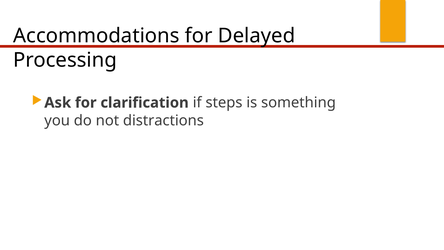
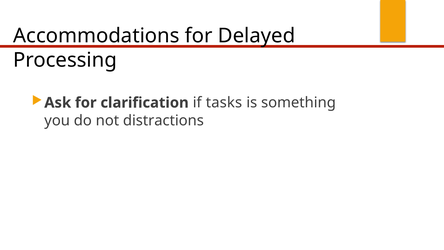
steps: steps -> tasks
